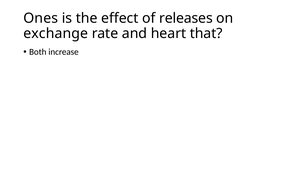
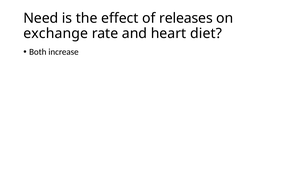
Ones: Ones -> Need
that: that -> diet
